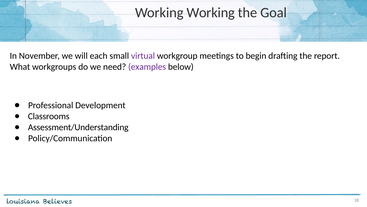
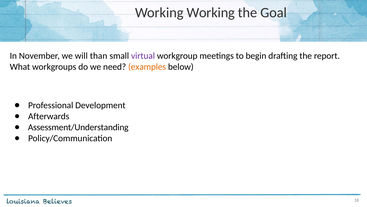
each: each -> than
examples colour: purple -> orange
Classrooms: Classrooms -> Afterwards
